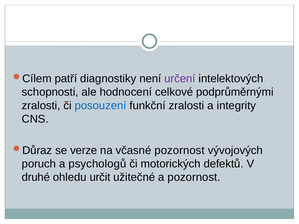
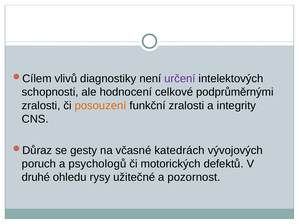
patří: patří -> vlivů
posouzení colour: blue -> orange
verze: verze -> gesty
včasné pozornost: pozornost -> katedrách
určit: určit -> rysy
